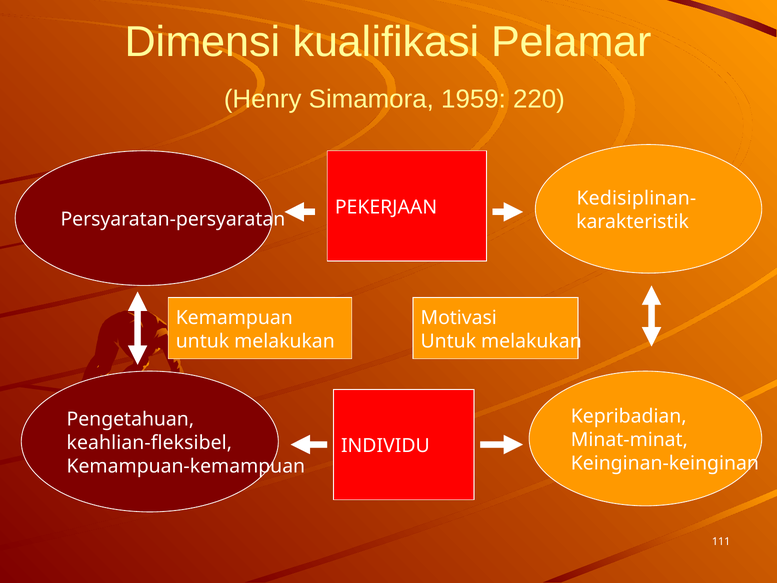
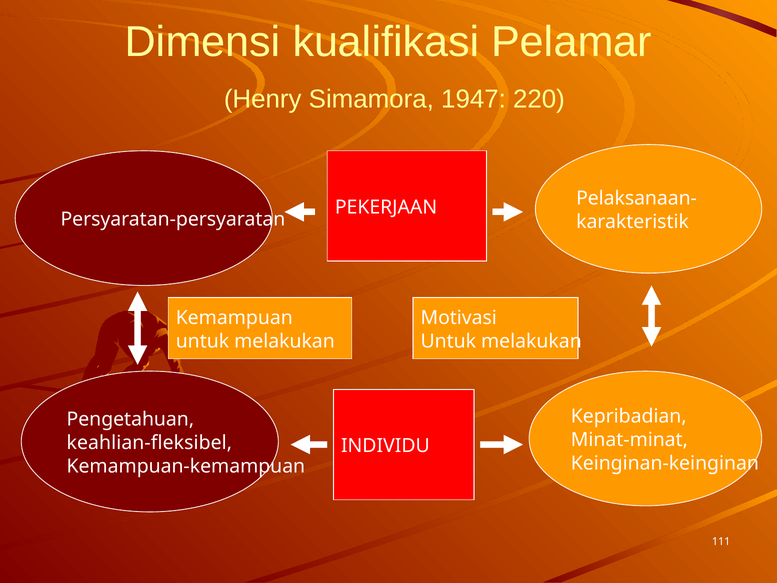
1959: 1959 -> 1947
Kedisiplinan-: Kedisiplinan- -> Pelaksanaan-
